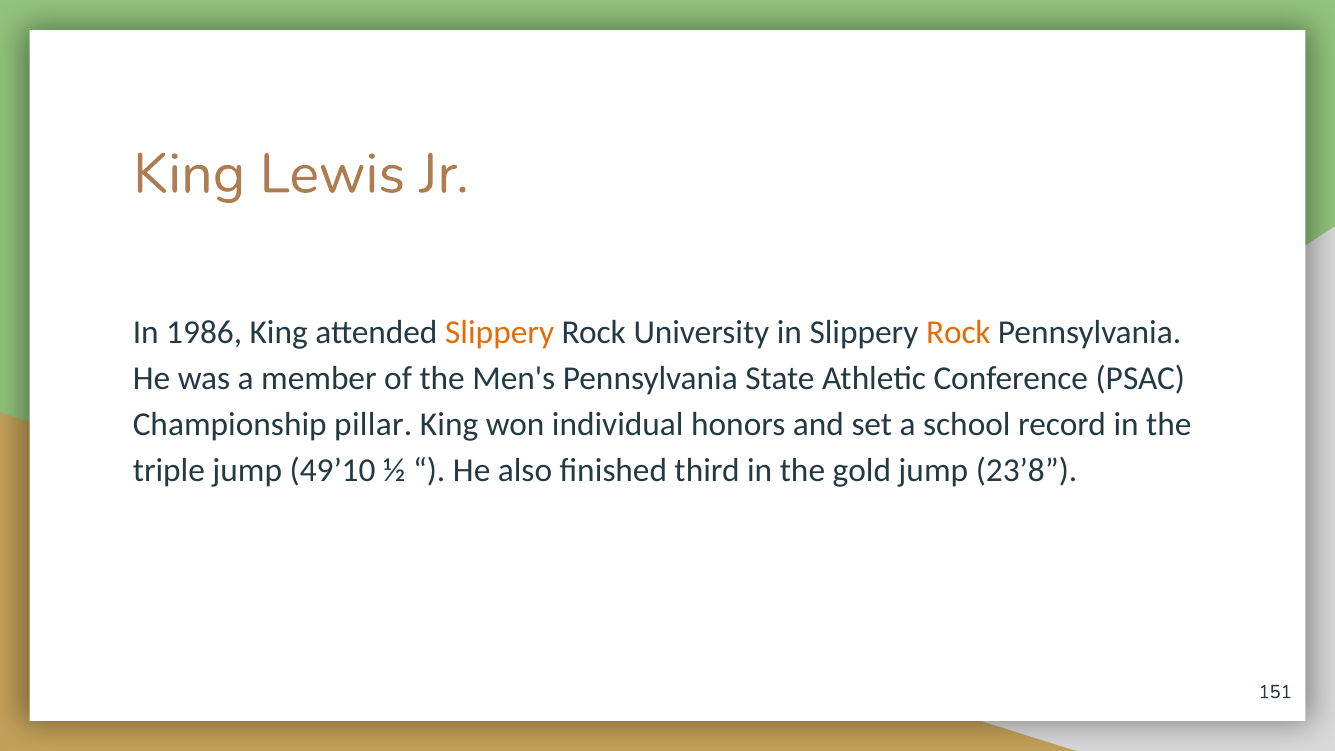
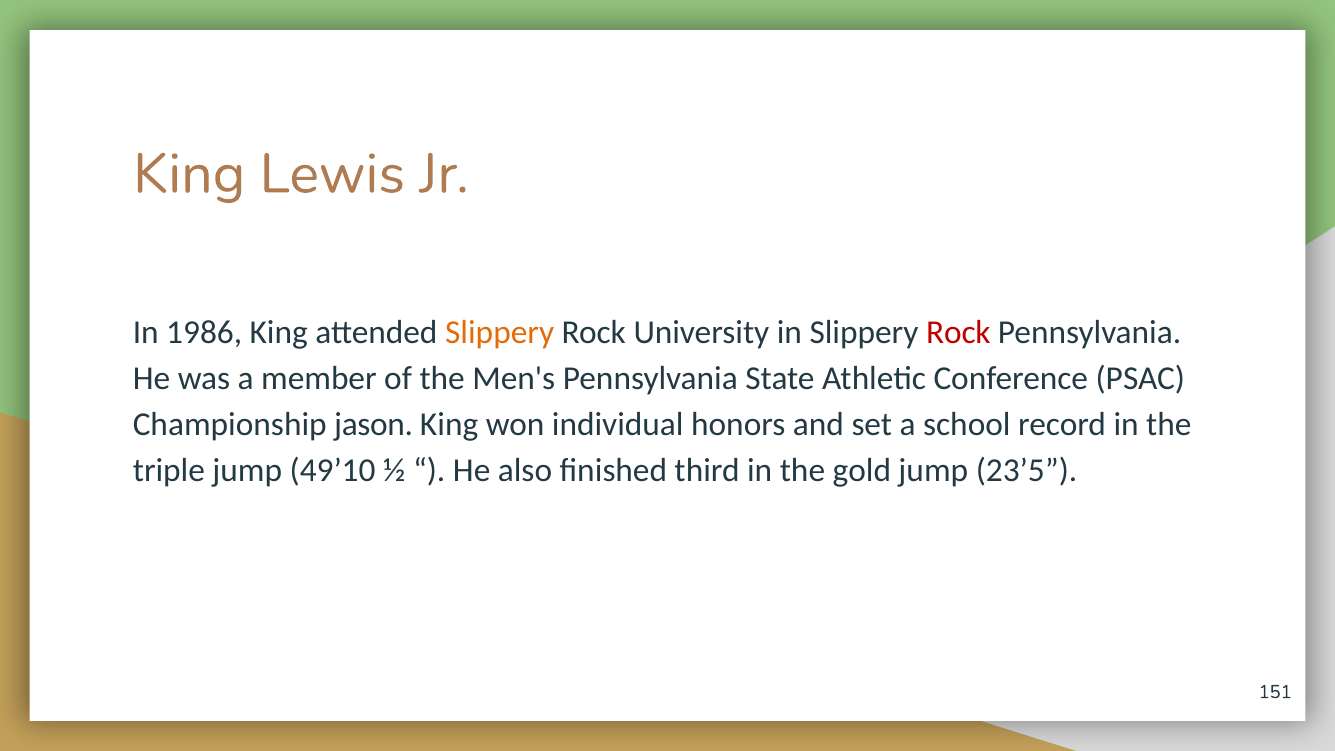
Rock at (958, 332) colour: orange -> red
pillar: pillar -> jason
23’8: 23’8 -> 23’5
